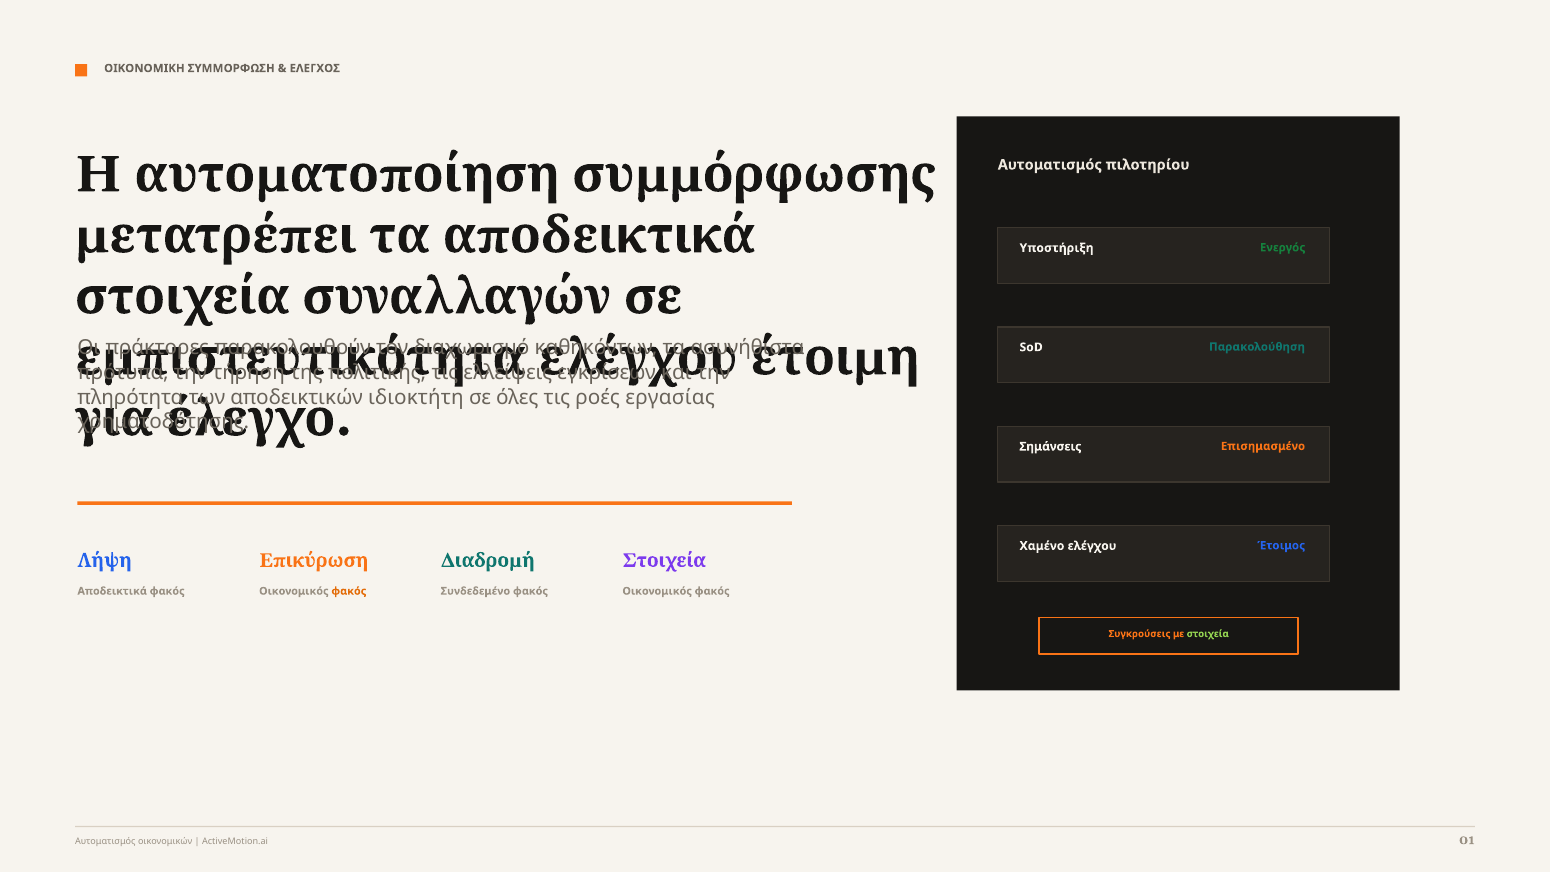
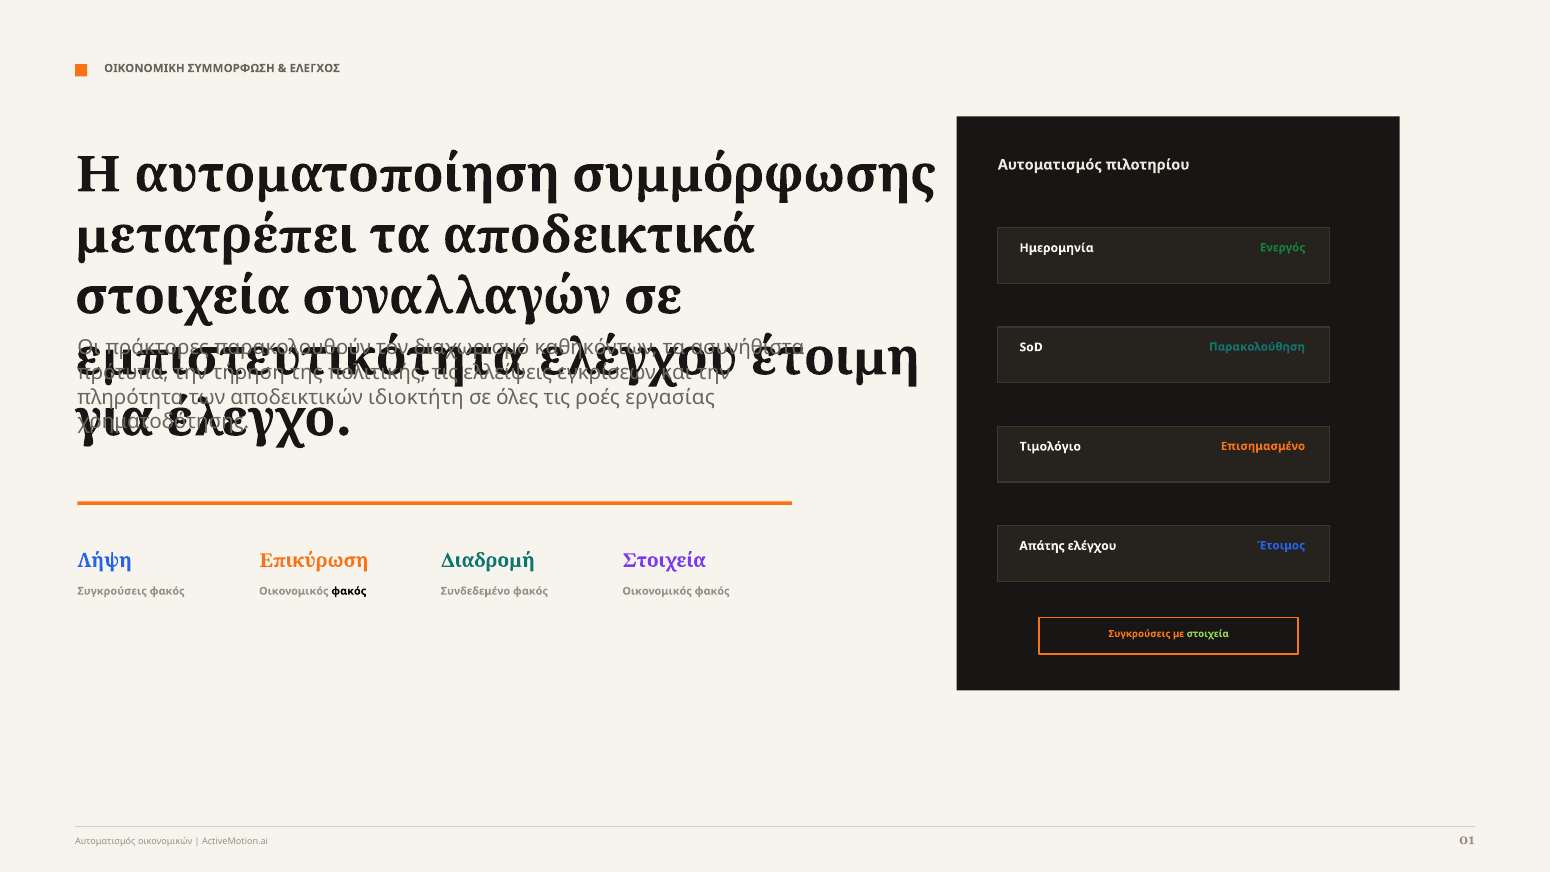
Υποστήριξη: Υποστήριξη -> Ημερομηνία
Σημάνσεις: Σημάνσεις -> Τιμολόγιο
Χαμένο: Χαμένο -> Απάτης
Αποδεικτικά at (112, 591): Αποδεικτικά -> Συγκρούσεις
φακός at (349, 591) colour: orange -> black
